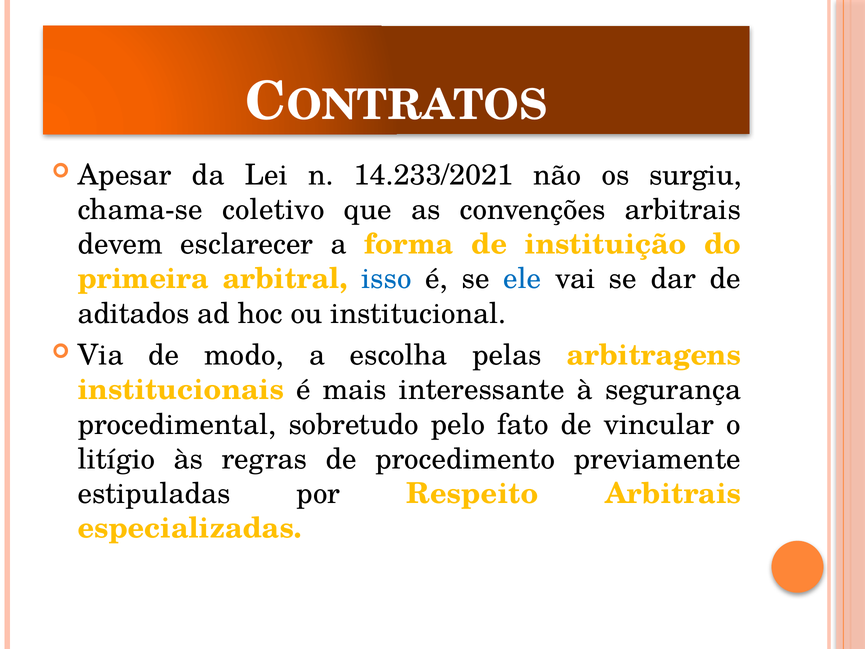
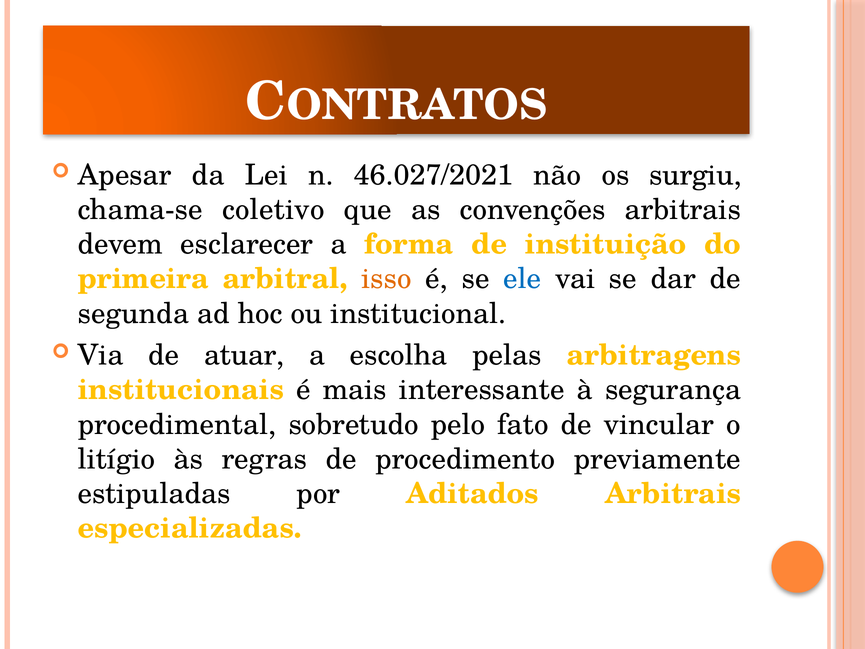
14.233/2021: 14.233/2021 -> 46.027/2021
isso colour: blue -> orange
aditados: aditados -> segunda
modo: modo -> atuar
Respeito: Respeito -> Aditados
